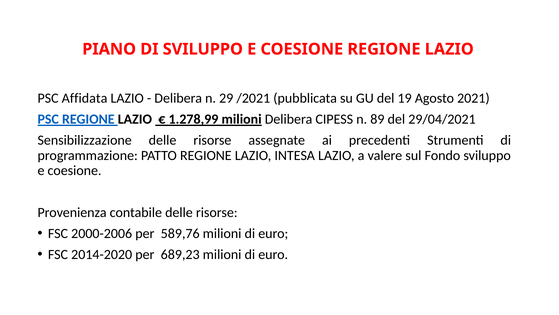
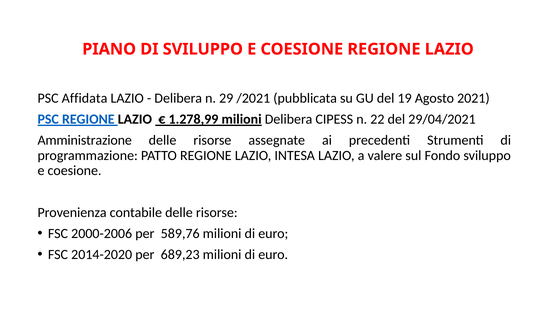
89: 89 -> 22
Sensibilizzazione: Sensibilizzazione -> Amministrazione
